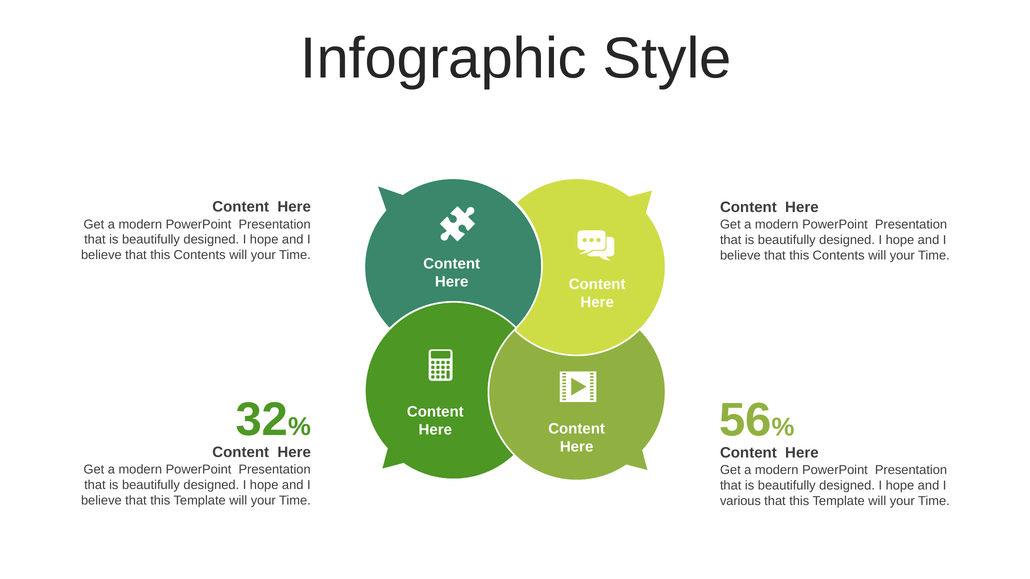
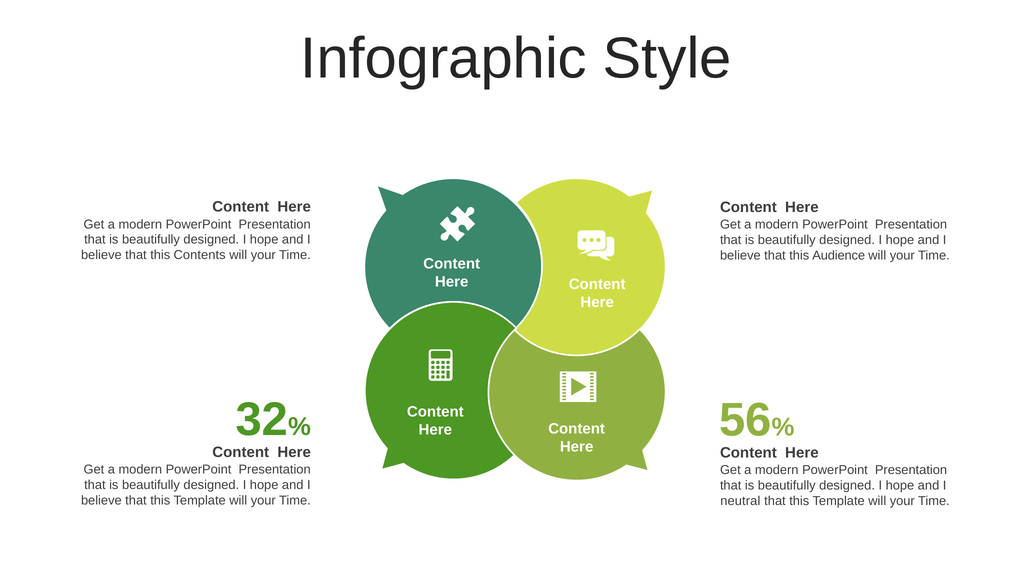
Contents at (839, 256): Contents -> Audience
various: various -> neutral
